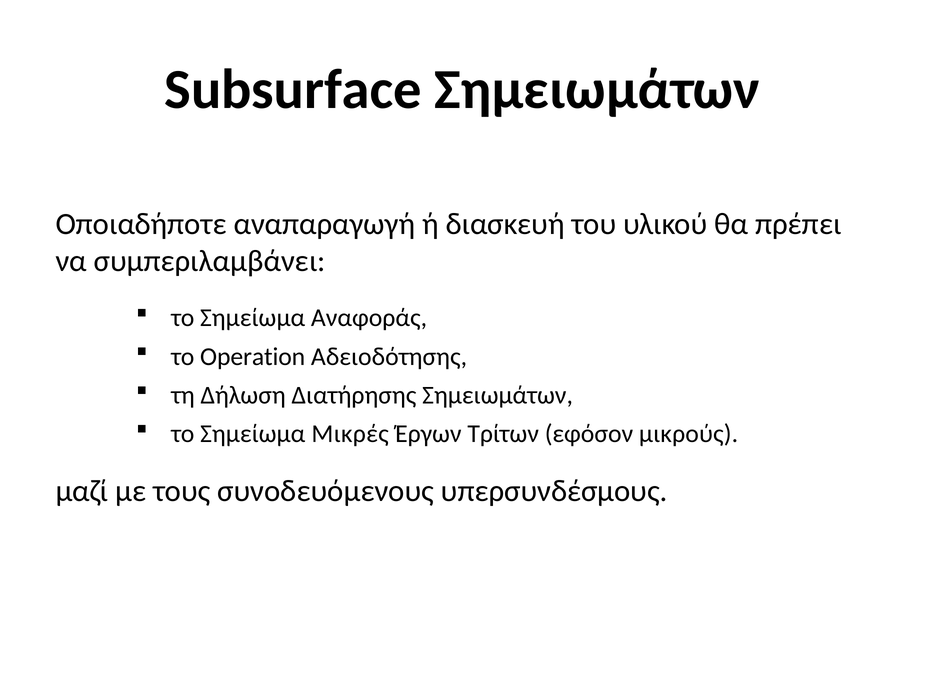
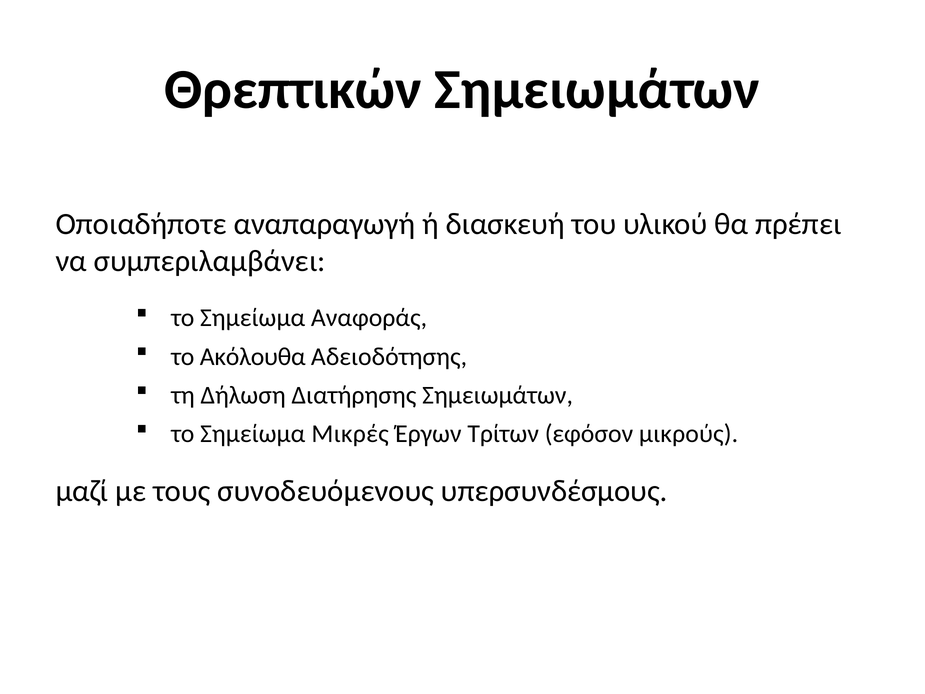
Subsurface: Subsurface -> Θρεπτικών
Operation: Operation -> Ακόλουθα
